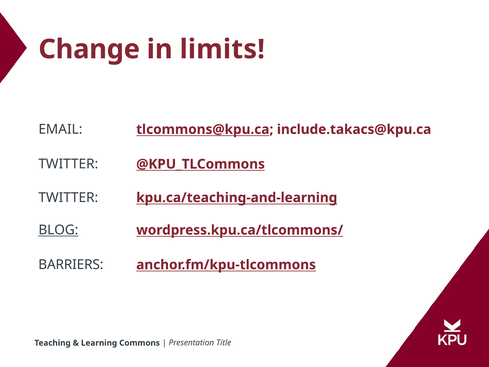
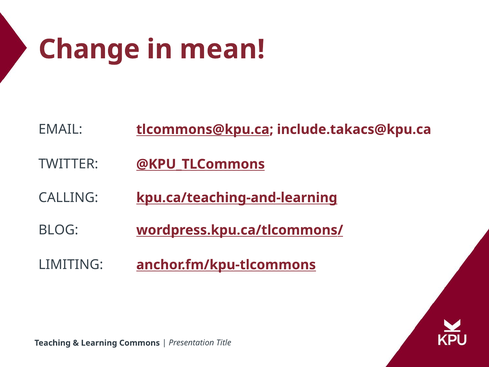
limits: limits -> mean
TWITTER at (68, 198): TWITTER -> CALLING
BLOG underline: present -> none
BARRIERS: BARRIERS -> LIMITING
